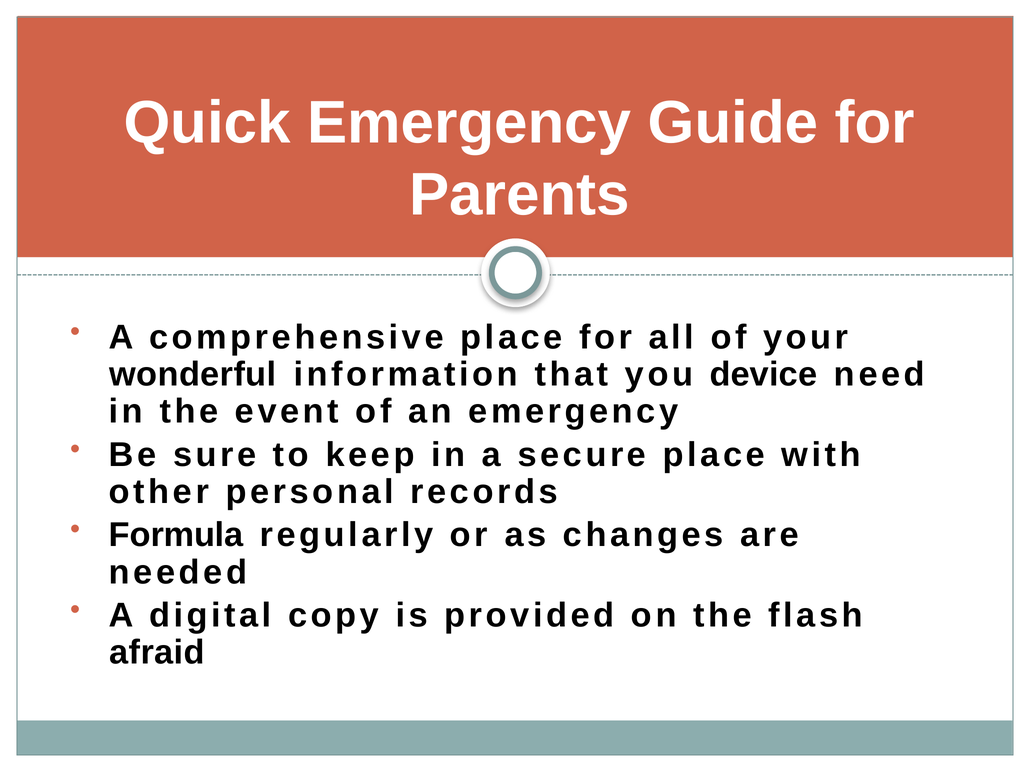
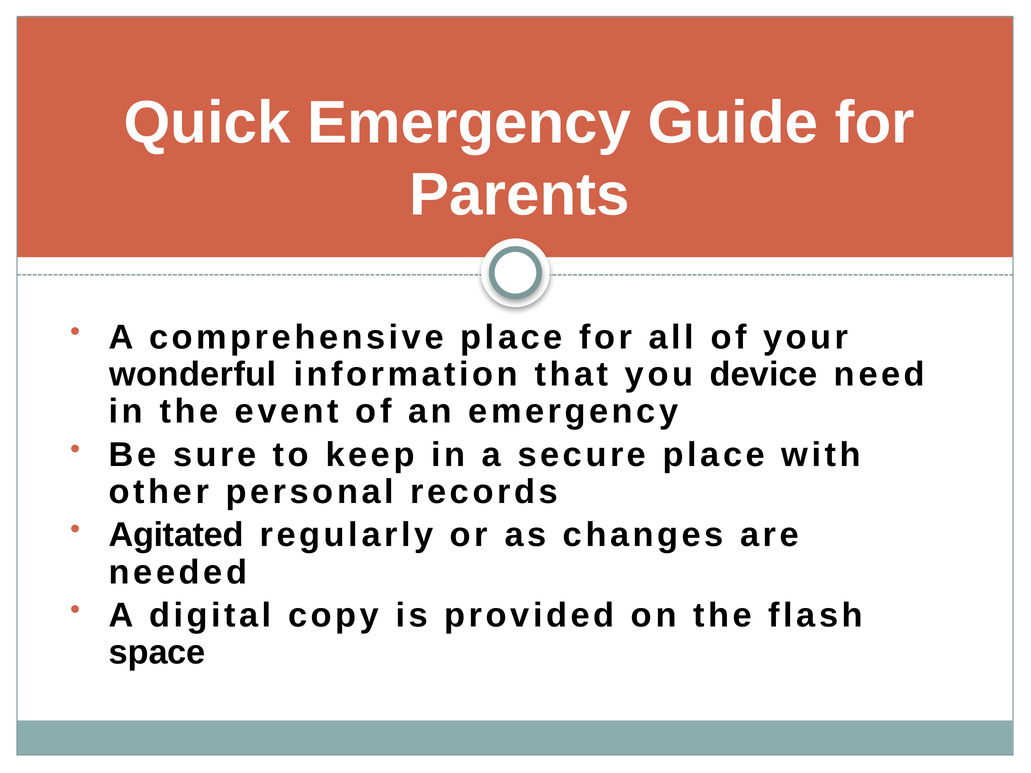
Formula: Formula -> Agitated
afraid: afraid -> space
